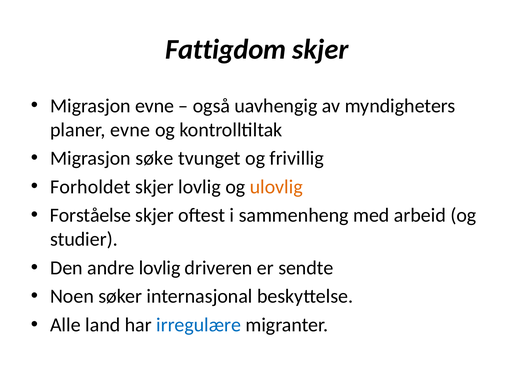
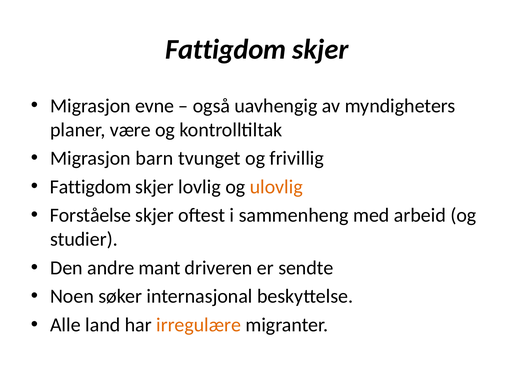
planer evne: evne -> være
søke: søke -> barn
Forholdet at (90, 187): Forholdet -> Fattigdom
andre lovlig: lovlig -> mant
irregulære colour: blue -> orange
